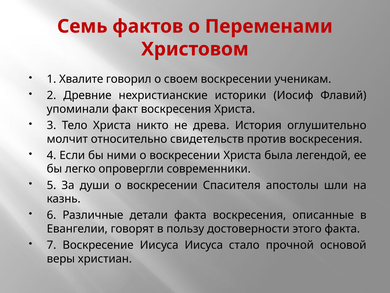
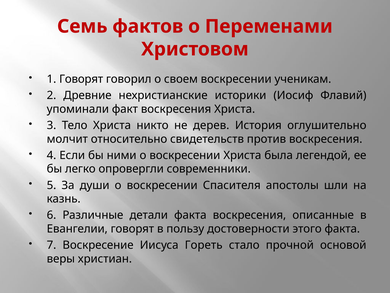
1 Хвалите: Хвалите -> Говорят
древа: древа -> дерев
Иисуса Иисуса: Иисуса -> Гореть
